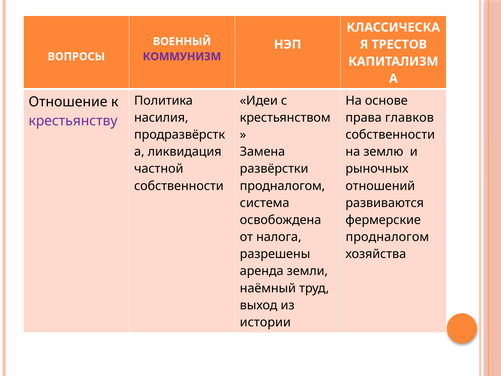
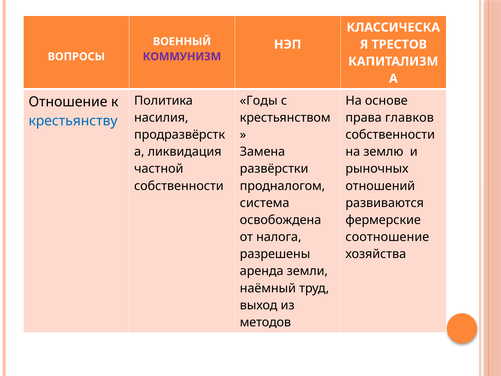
Идеи: Идеи -> Годы
крестьянству colour: purple -> blue
продналогом at (387, 237): продналогом -> соотношение
истории: истории -> методов
